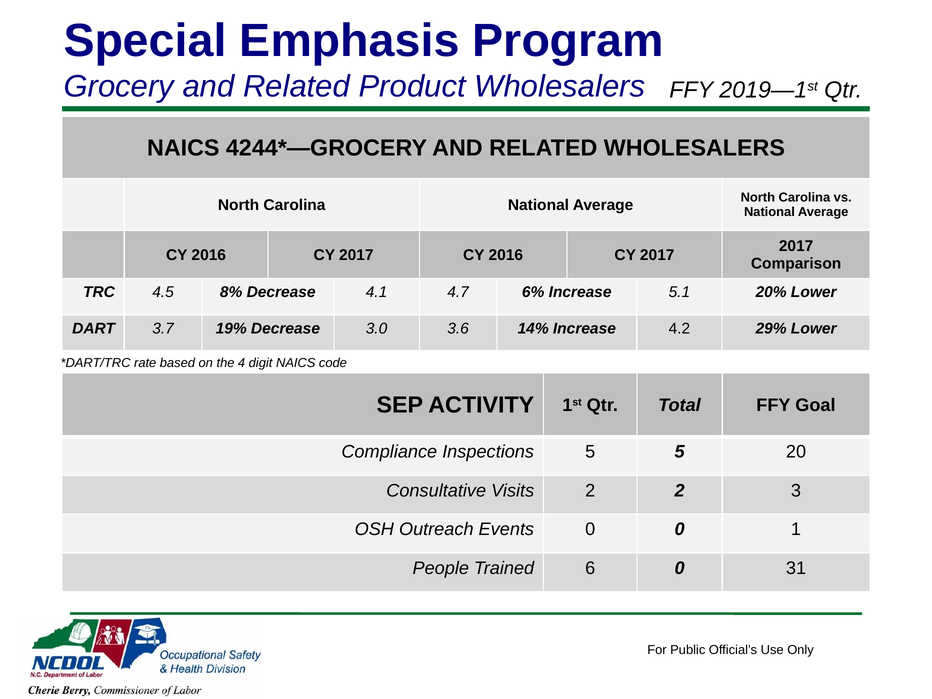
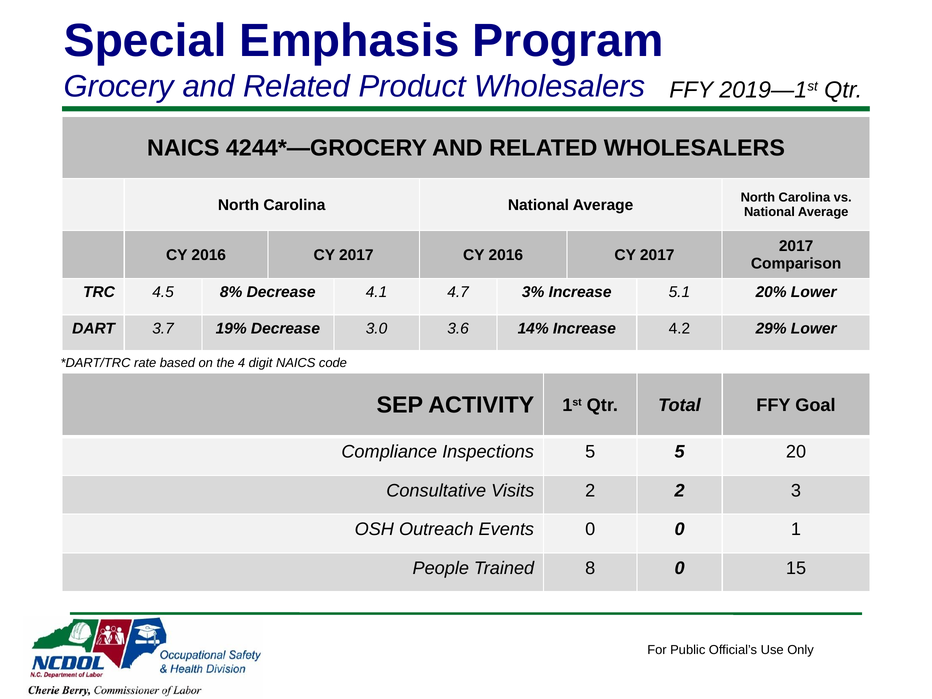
6%: 6% -> 3%
6: 6 -> 8
31: 31 -> 15
